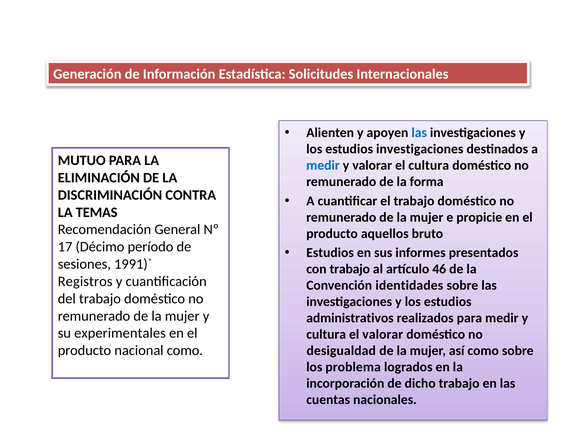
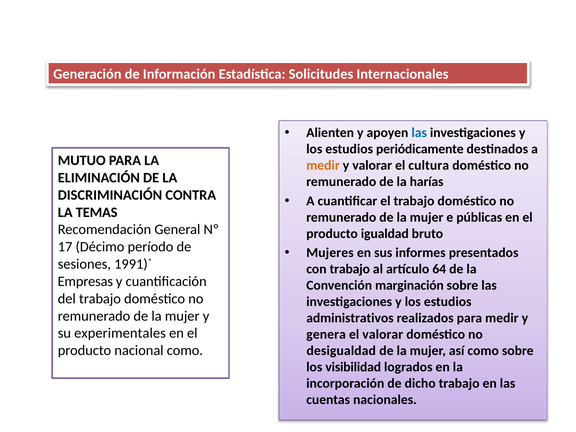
estudios investigaciones: investigaciones -> periódicamente
medir at (323, 165) colour: blue -> orange
forma: forma -> harías
propicie: propicie -> públicas
aquellos: aquellos -> igualdad
Estudios at (330, 253): Estudios -> Mujeres
46: 46 -> 64
Registros: Registros -> Empresas
identidades: identidades -> marginación
cultura at (326, 334): cultura -> genera
problema: problema -> visibilidad
